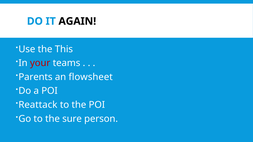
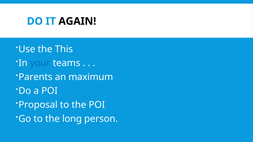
your colour: red -> blue
flowsheet: flowsheet -> maximum
Reattack: Reattack -> Proposal
sure: sure -> long
